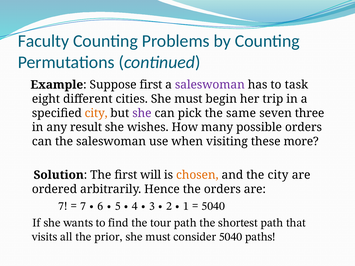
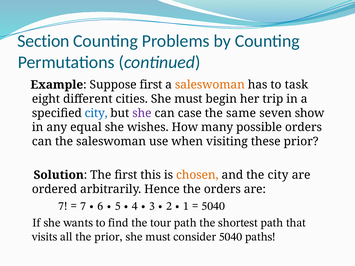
Faculty: Faculty -> Section
saleswoman at (210, 85) colour: purple -> orange
city at (96, 113) colour: orange -> blue
pick: pick -> case
three: three -> show
result: result -> equal
these more: more -> prior
will: will -> this
